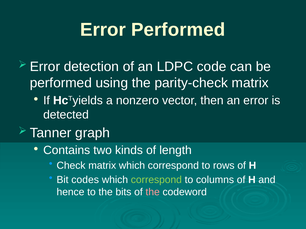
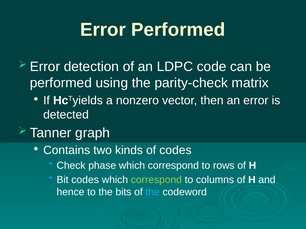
of length: length -> codes
Check matrix: matrix -> phase
the at (153, 192) colour: pink -> light blue
